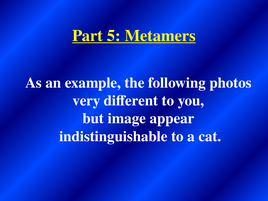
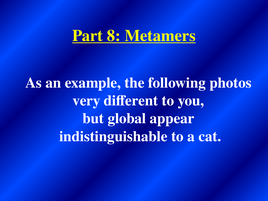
5: 5 -> 8
image: image -> global
